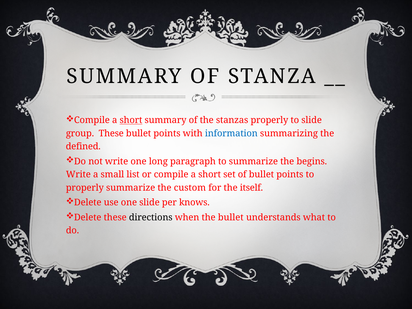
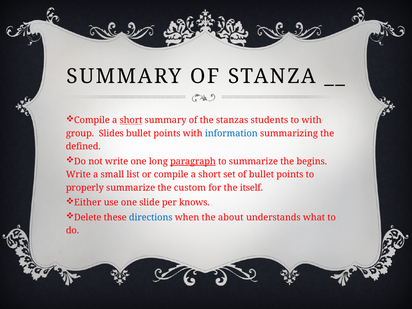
stanzas properly: properly -> students
to slide: slide -> with
group These: These -> Slides
paragraph underline: none -> present
Delete at (88, 203): Delete -> Either
directions colour: black -> blue
the bullet: bullet -> about
